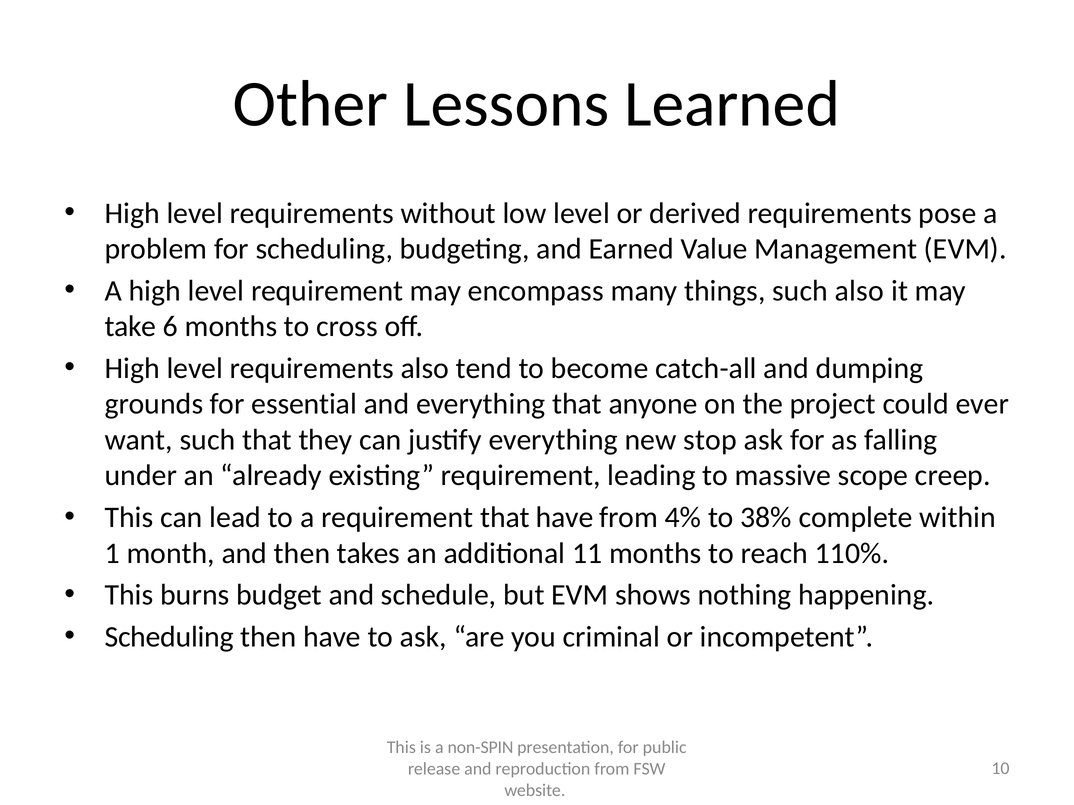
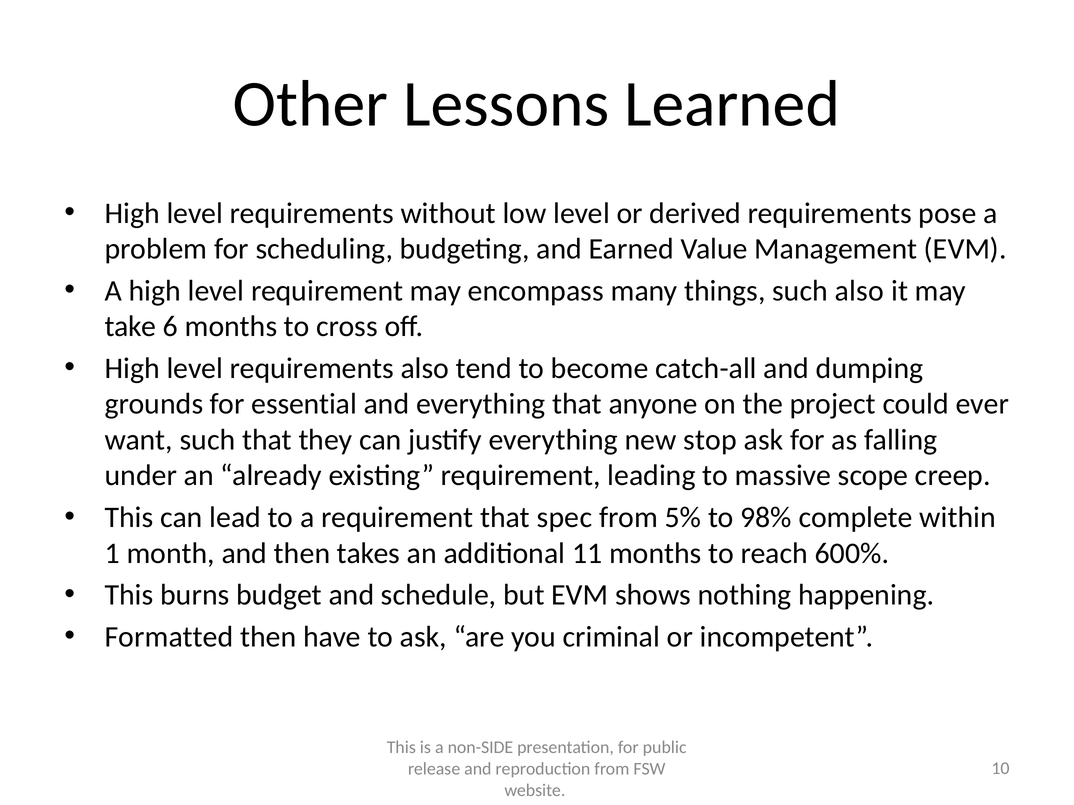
that have: have -> spec
4%: 4% -> 5%
38%: 38% -> 98%
110%: 110% -> 600%
Scheduling at (169, 637): Scheduling -> Formatted
non-SPIN: non-SPIN -> non-SIDE
